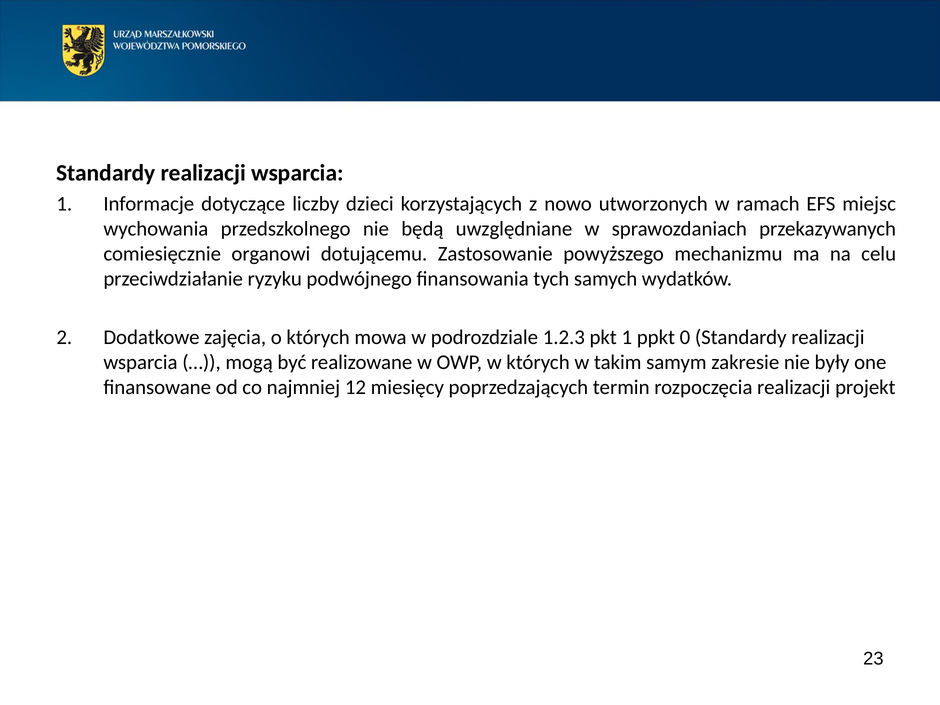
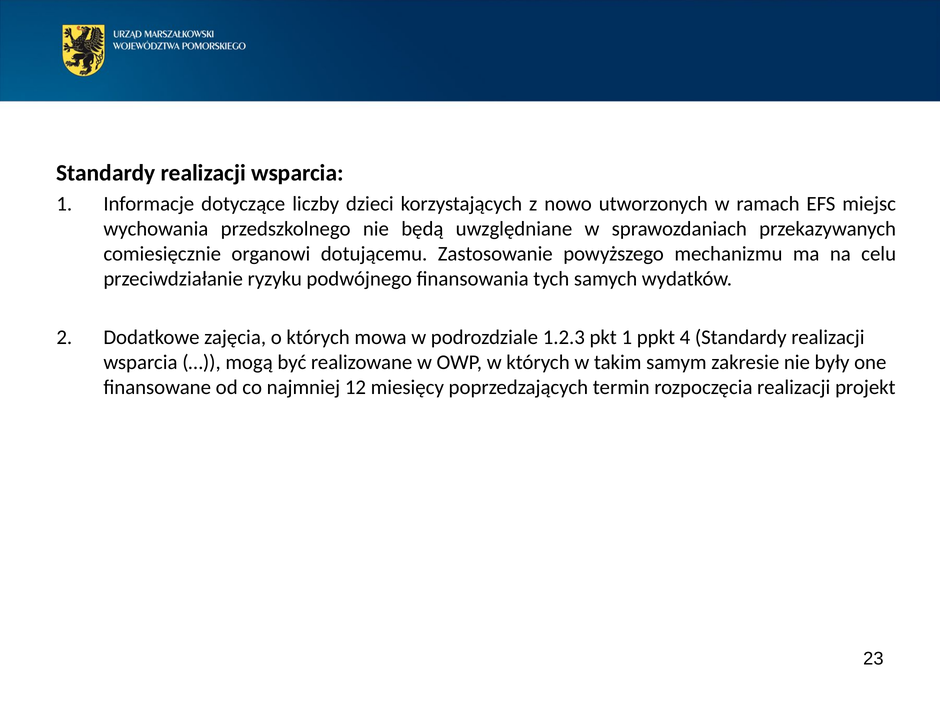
0: 0 -> 4
